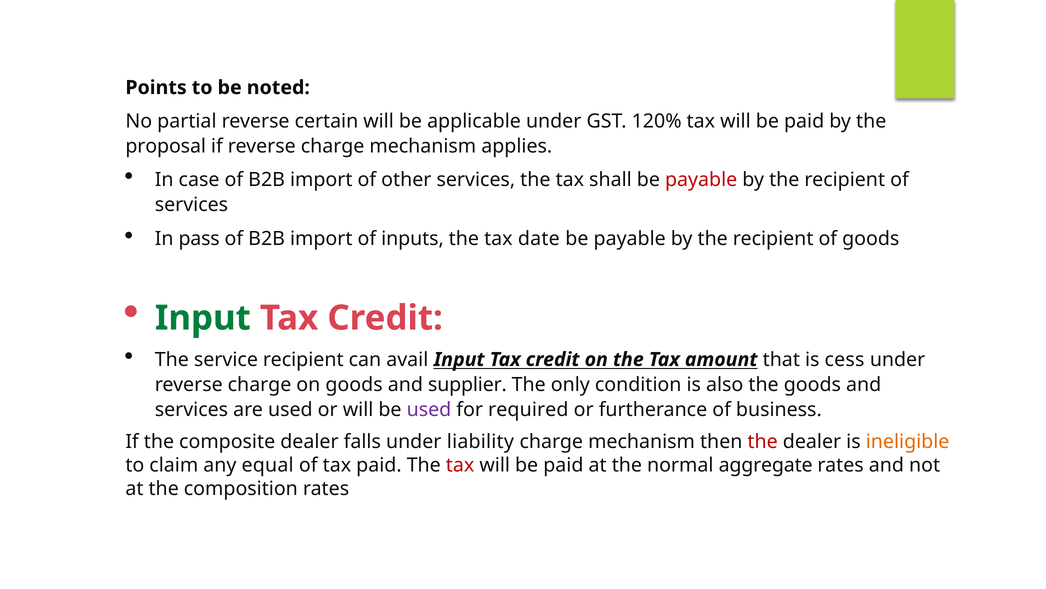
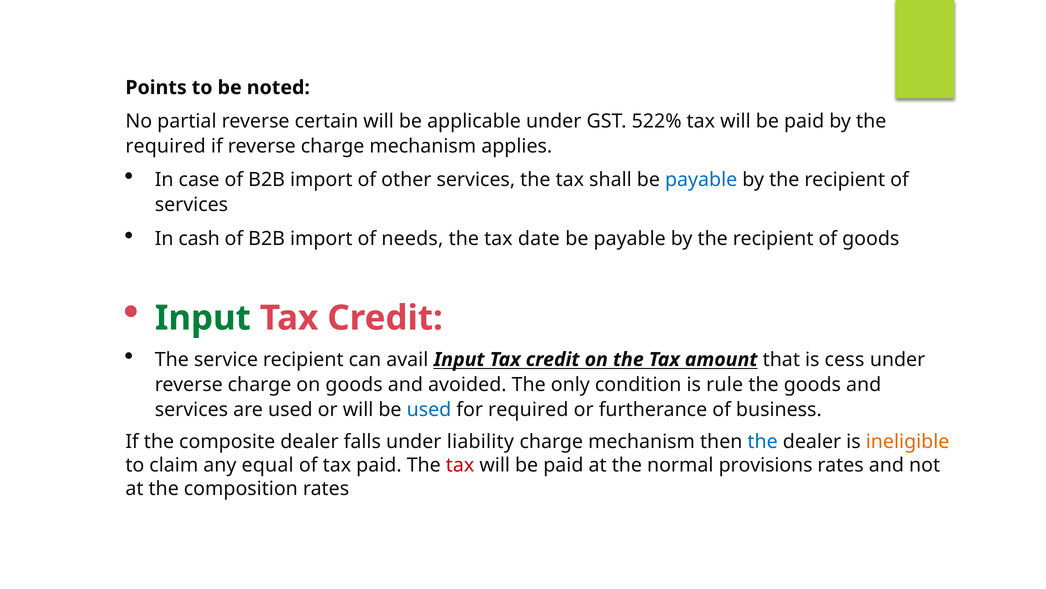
120%: 120% -> 522%
proposal at (166, 146): proposal -> required
payable at (701, 179) colour: red -> blue
pass: pass -> cash
inputs: inputs -> needs
supplier: supplier -> avoided
also: also -> rule
used at (429, 410) colour: purple -> blue
the at (763, 441) colour: red -> blue
aggregate: aggregate -> provisions
